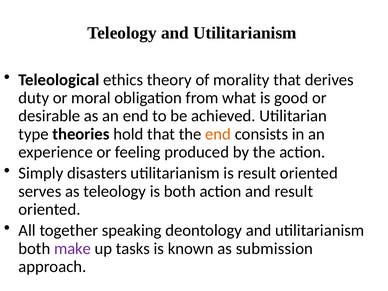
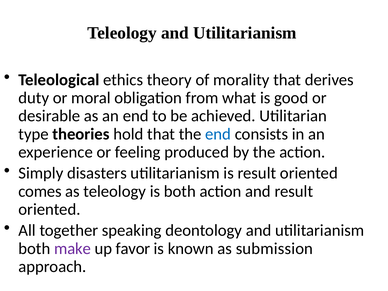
end at (218, 134) colour: orange -> blue
serves: serves -> comes
tasks: tasks -> favor
